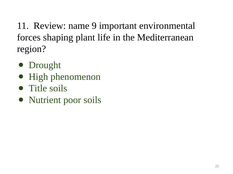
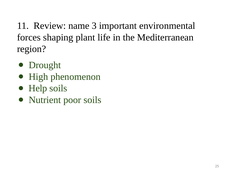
9: 9 -> 3
Title: Title -> Help
